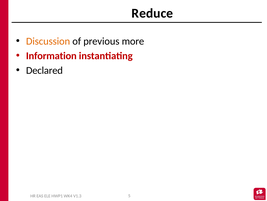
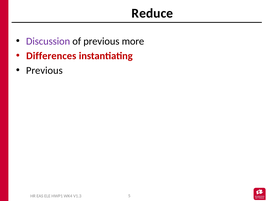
Discussion colour: orange -> purple
Information: Information -> Differences
Declared at (44, 70): Declared -> Previous
